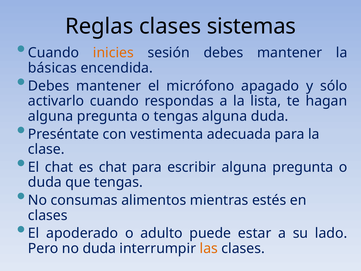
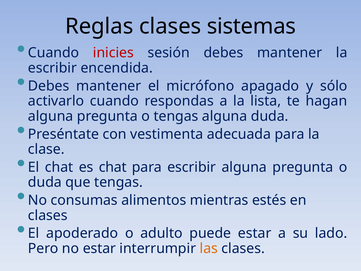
inicies colour: orange -> red
básicas at (52, 68): básicas -> escribir
no duda: duda -> estar
